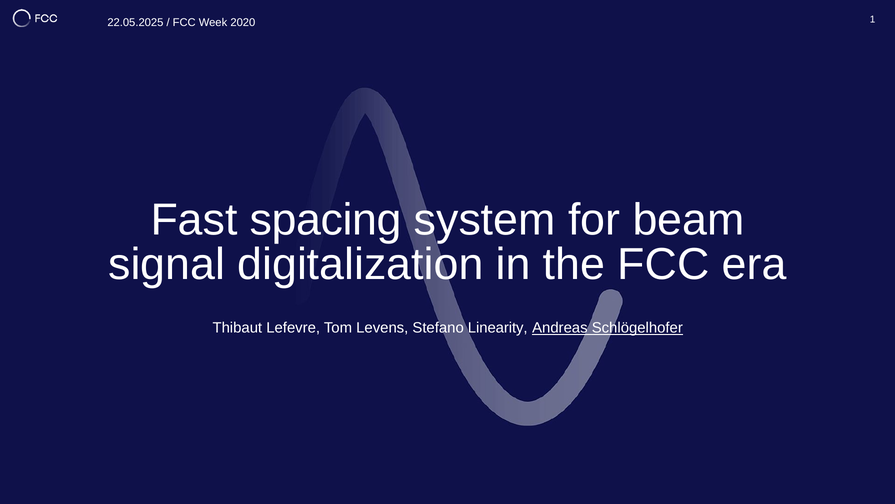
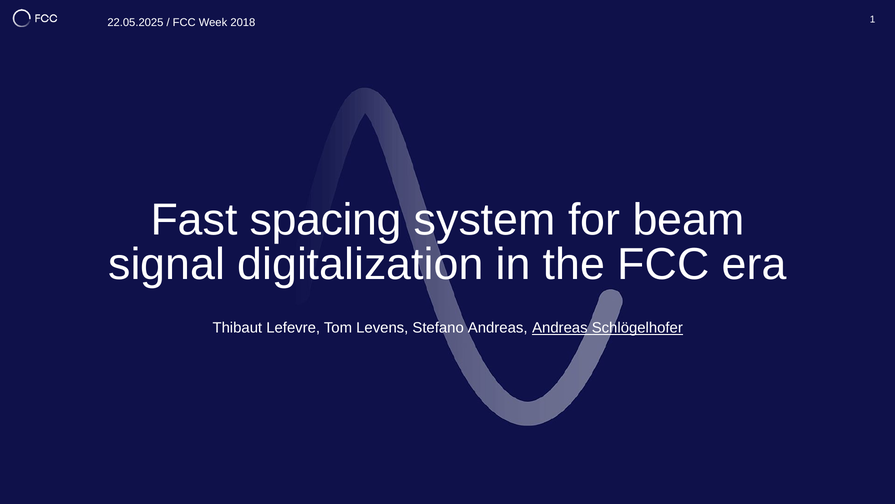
2020: 2020 -> 2018
Stefano Linearity: Linearity -> Andreas
